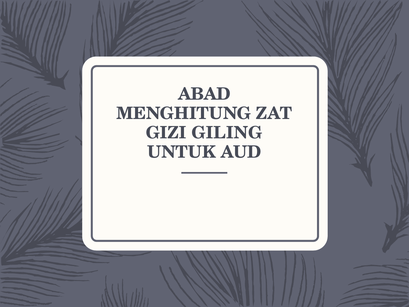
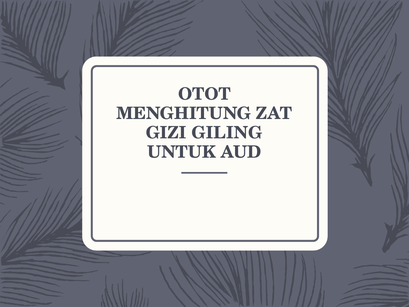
ABAD: ABAD -> OTOT
